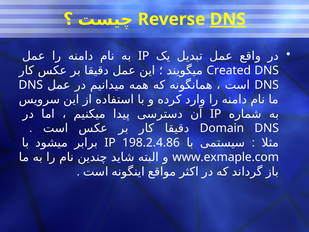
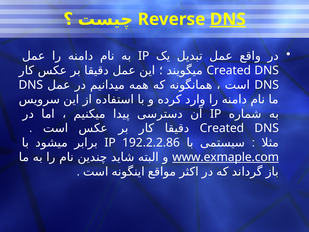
Domain at (222, 128): Domain -> Created
198.2.4.86: 198.2.4.86 -> 192.2.2.86
www.exmaple.com underline: none -> present
